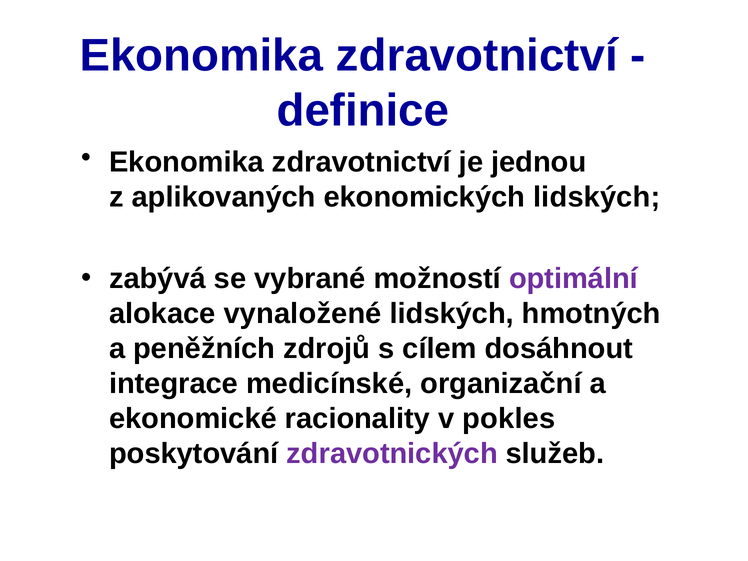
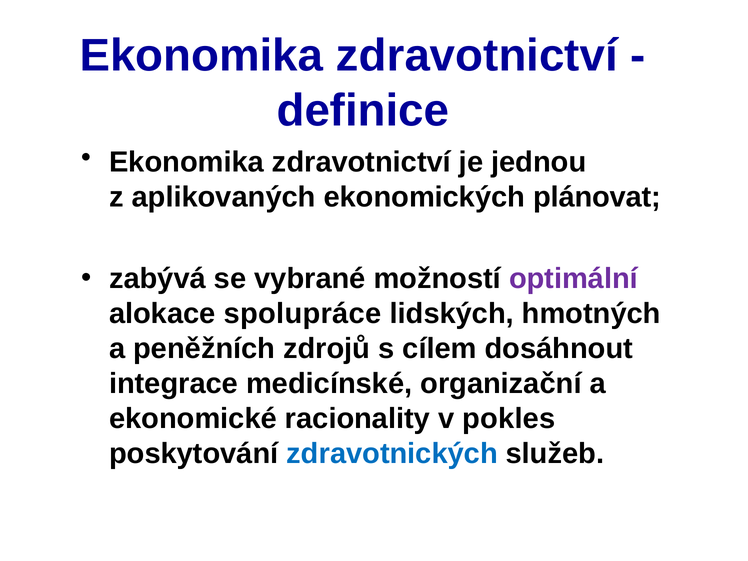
ekonomických lidských: lidských -> plánovat
vynaložené: vynaložené -> spolupráce
zdravotnických colour: purple -> blue
